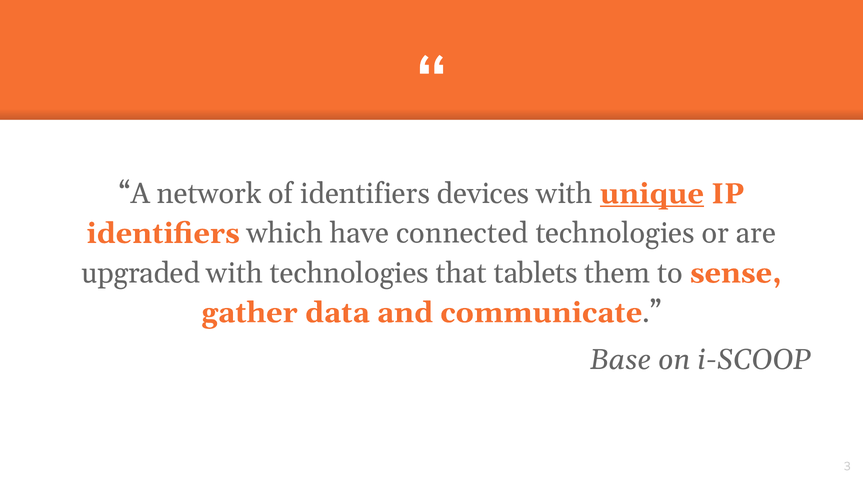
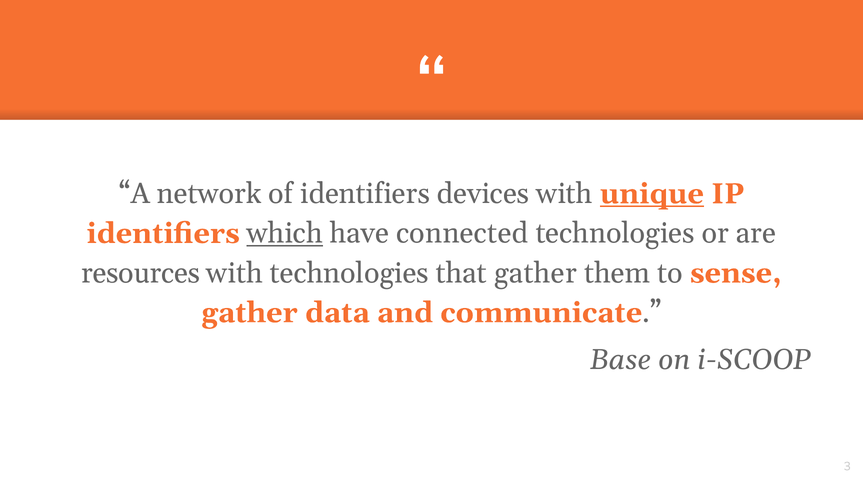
which underline: none -> present
upgraded: upgraded -> resources
that tablets: tablets -> gather
